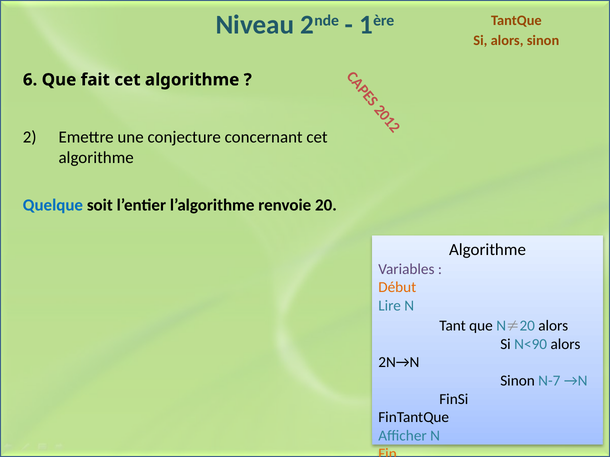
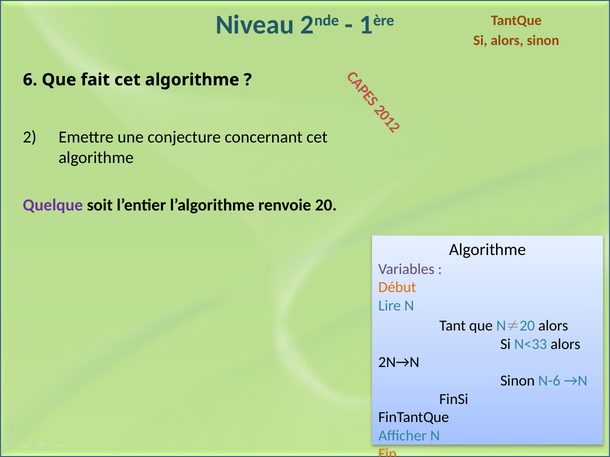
Quelque colour: blue -> purple
N<90: N<90 -> N<33
N-7: N-7 -> N-6
